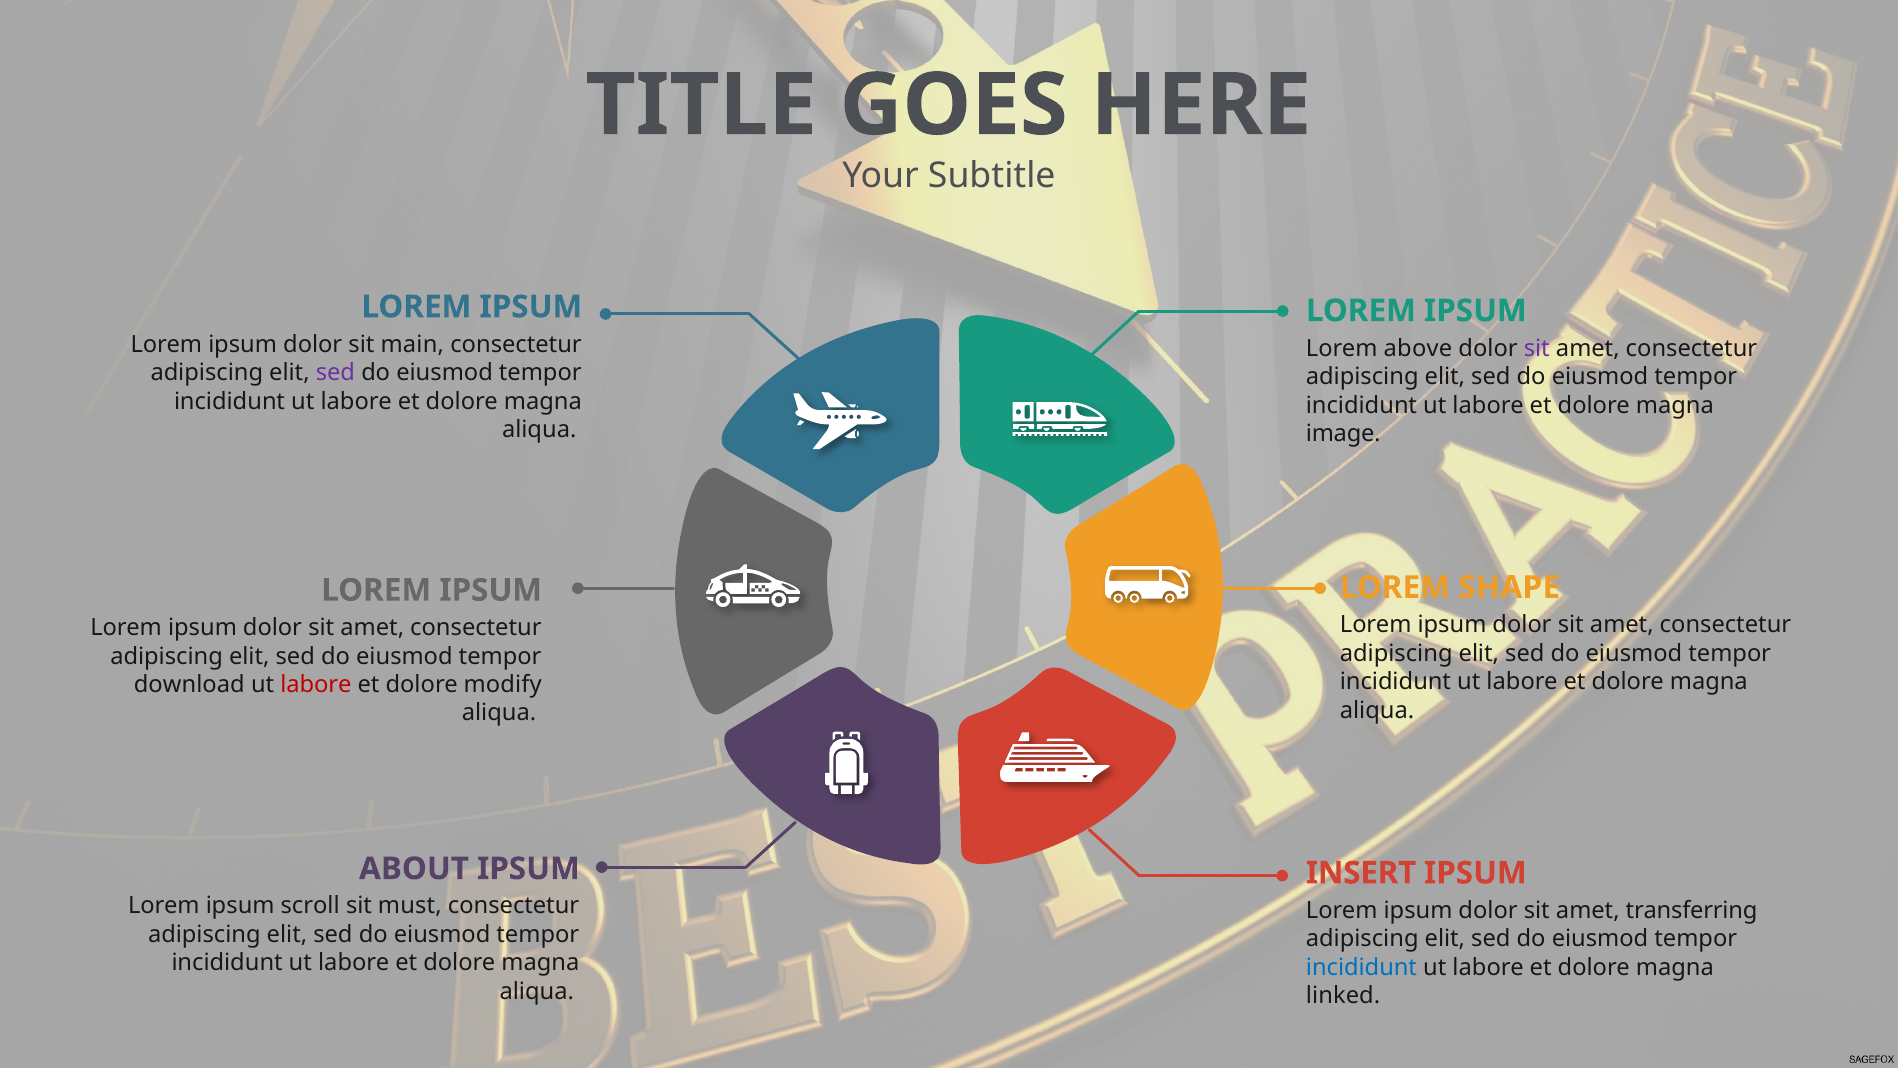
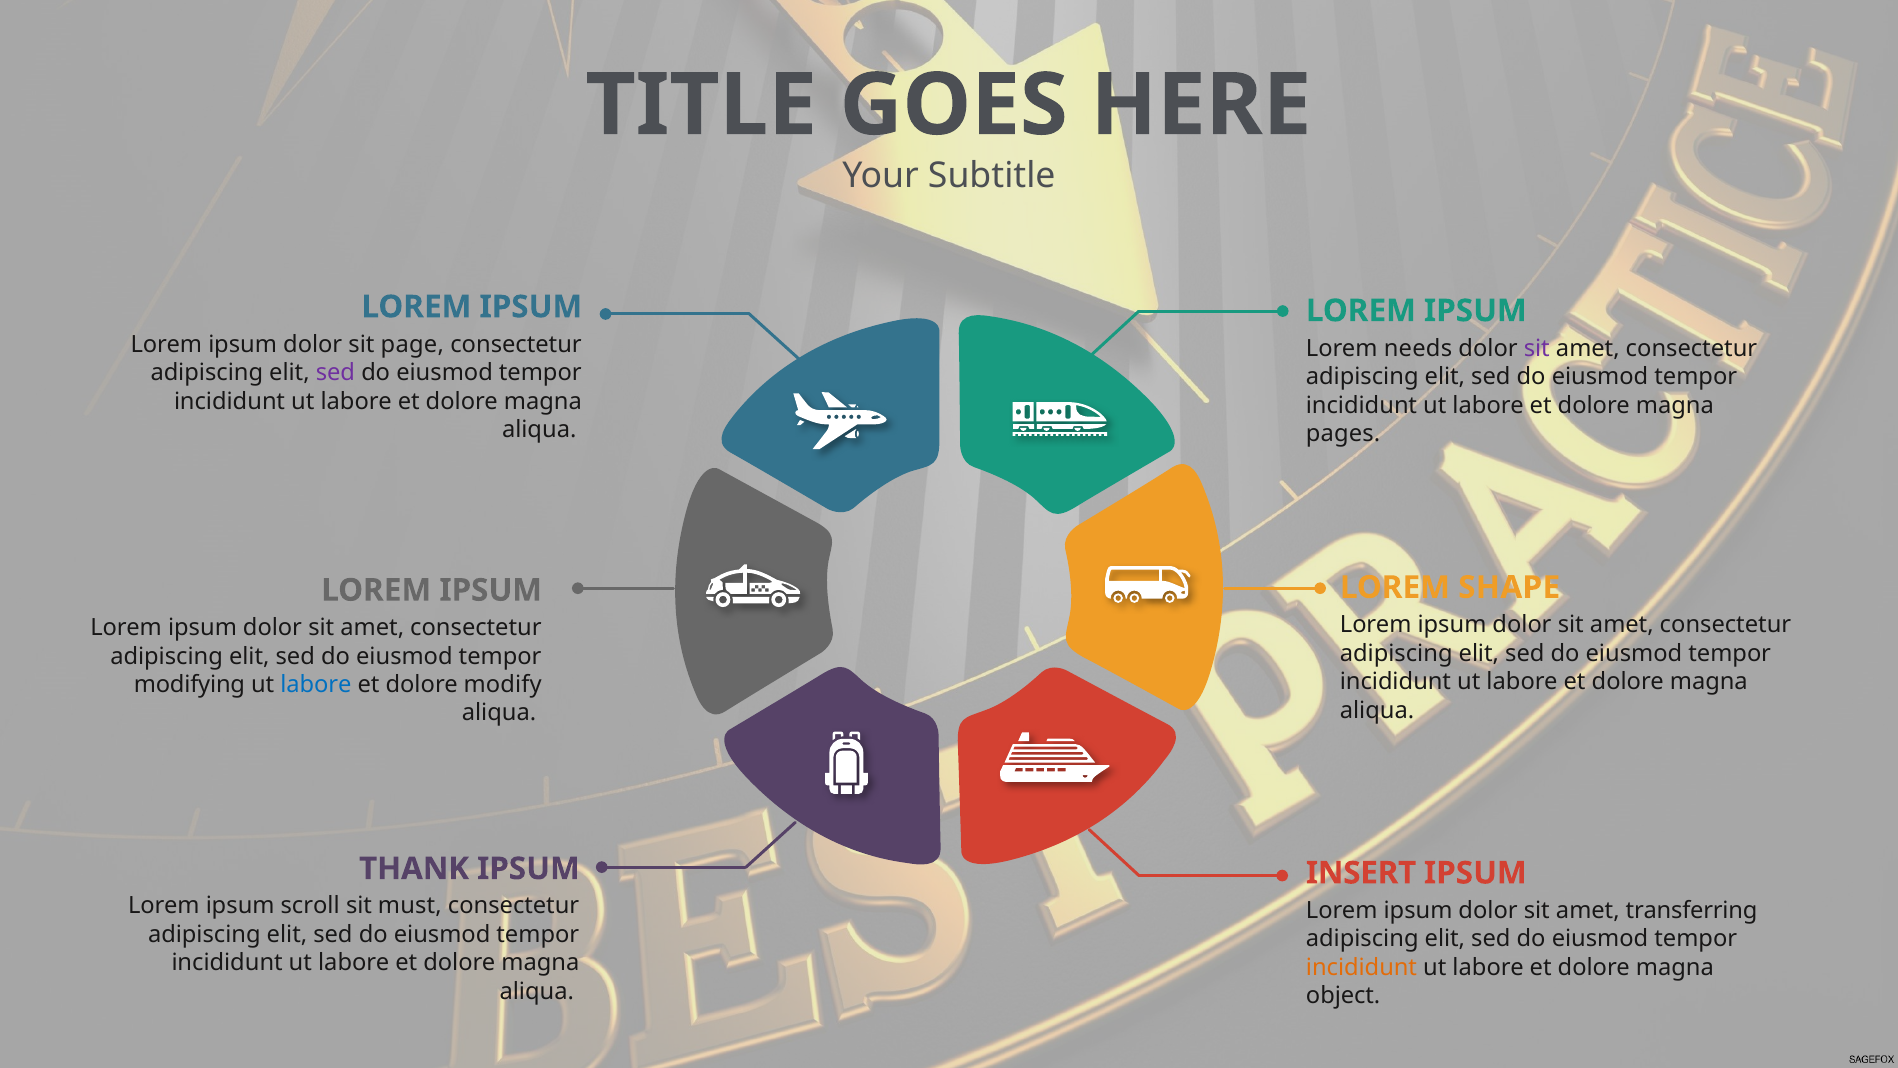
main: main -> page
above: above -> needs
image: image -> pages
download: download -> modifying
labore at (316, 684) colour: red -> blue
ABOUT: ABOUT -> THANK
incididunt at (1362, 967) colour: blue -> orange
linked: linked -> object
